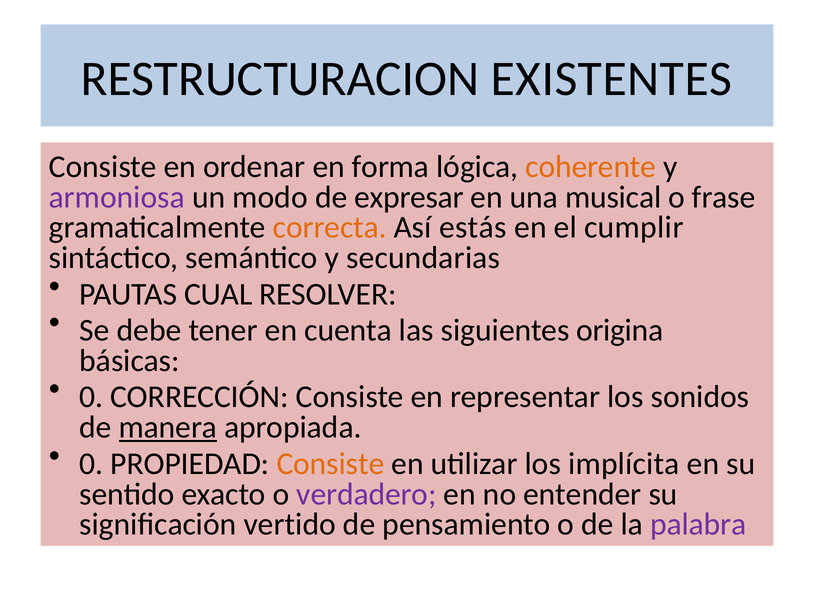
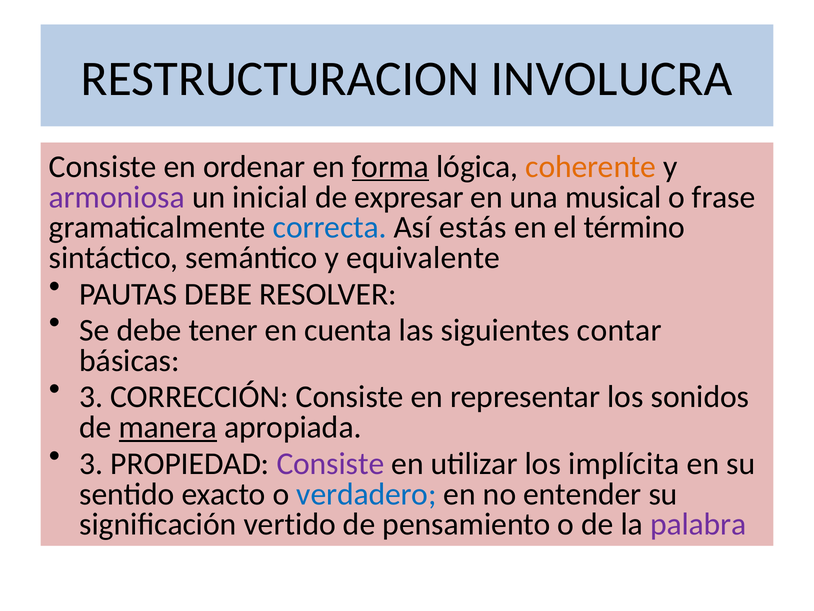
EXISTENTES: EXISTENTES -> INVOLUCRA
forma underline: none -> present
modo: modo -> inicial
correcta colour: orange -> blue
cumplir: cumplir -> término
secundarias: secundarias -> equivalente
PAUTAS CUAL: CUAL -> DEBE
origina: origina -> contar
0 at (91, 397): 0 -> 3
0 at (91, 463): 0 -> 3
Consiste at (330, 463) colour: orange -> purple
verdadero colour: purple -> blue
